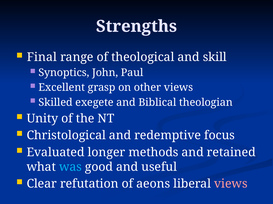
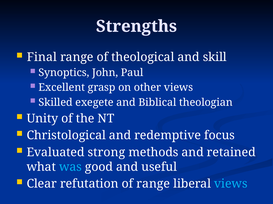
longer: longer -> strong
of aeons: aeons -> range
views at (231, 184) colour: pink -> light blue
